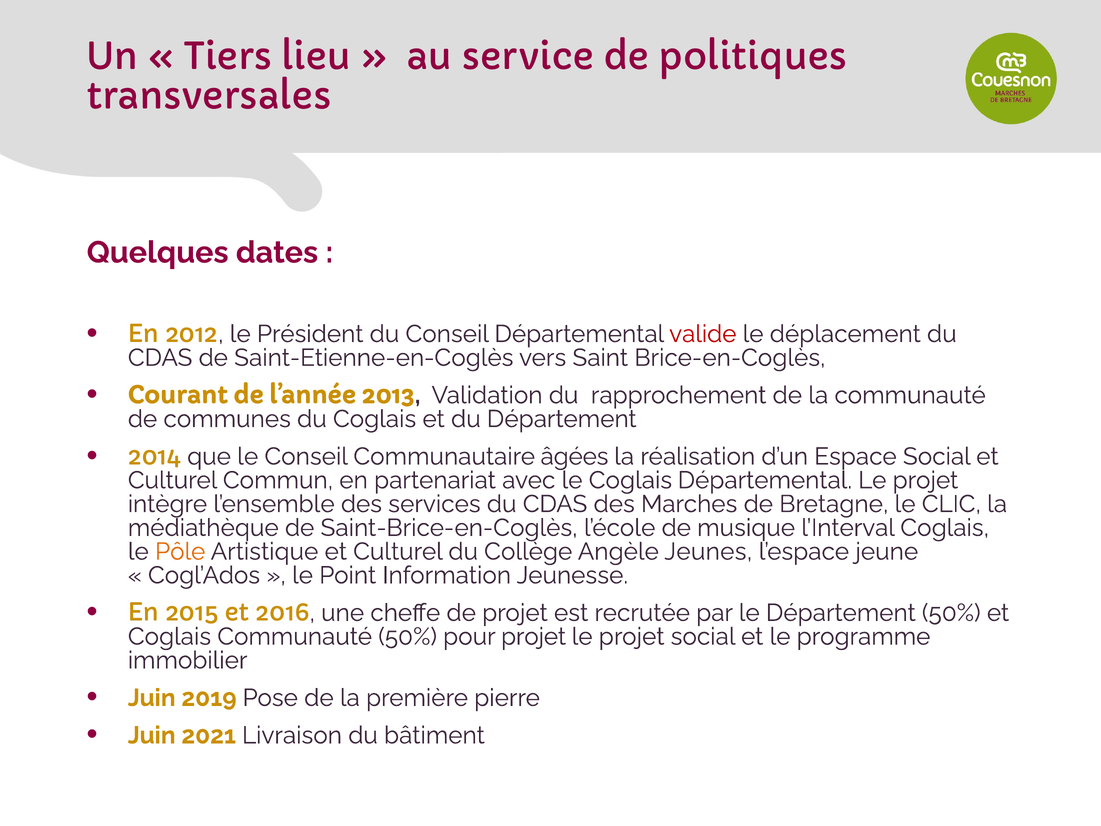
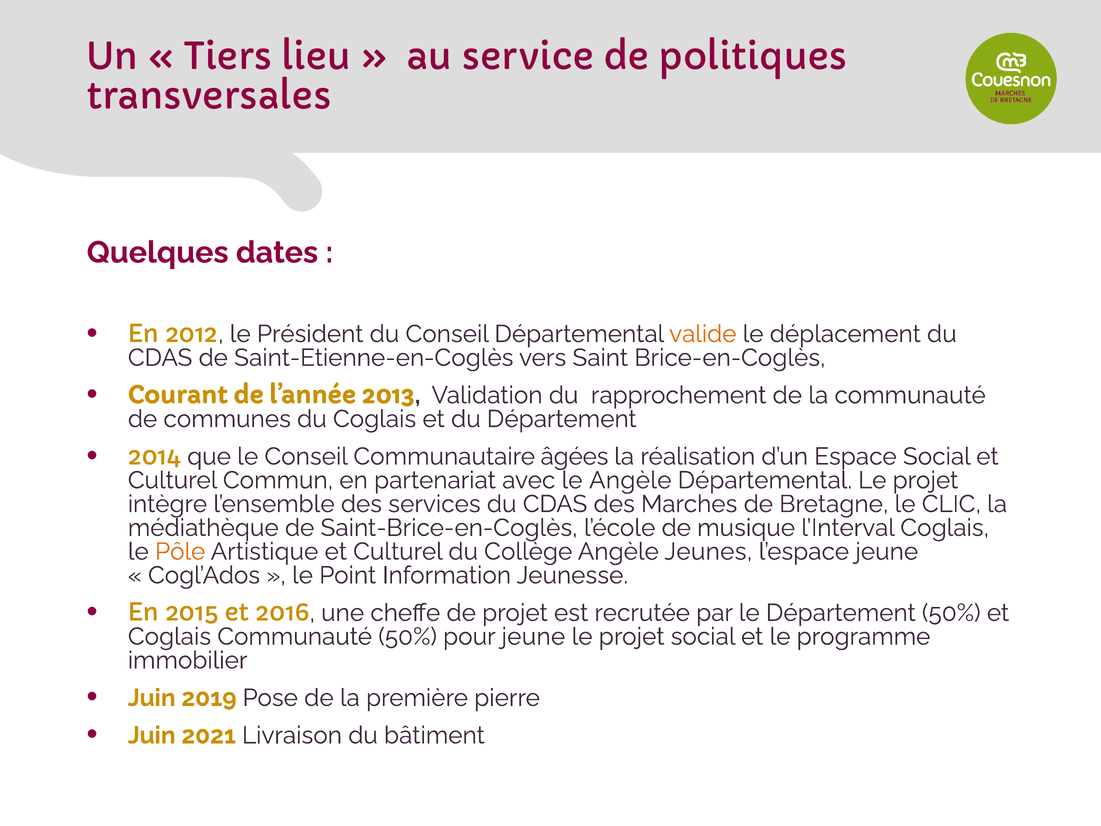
valide colour: red -> orange
le Coglais: Coglais -> Angèle
pour projet: projet -> jeune
